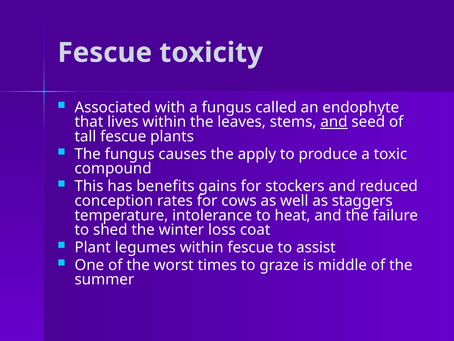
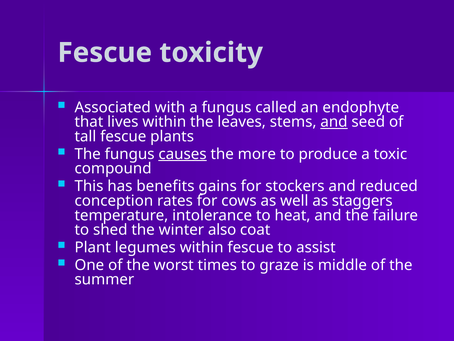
causes underline: none -> present
apply: apply -> more
loss: loss -> also
